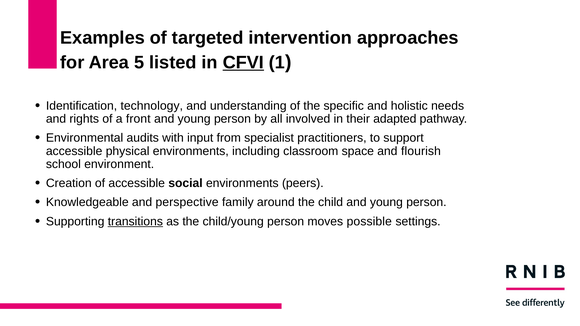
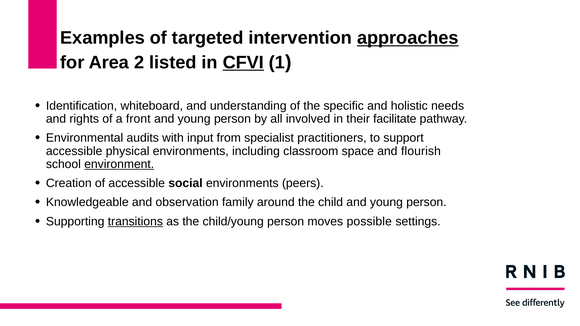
approaches underline: none -> present
5: 5 -> 2
technology: technology -> whiteboard
adapted: adapted -> facilitate
environment underline: none -> present
perspective: perspective -> observation
